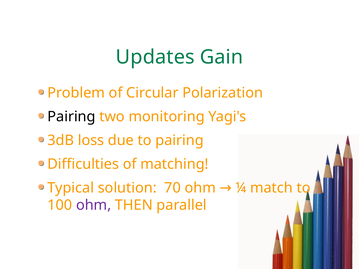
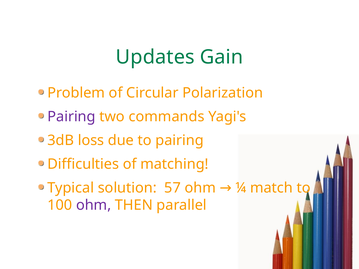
Pairing at (72, 117) colour: black -> purple
monitoring: monitoring -> commands
70: 70 -> 57
